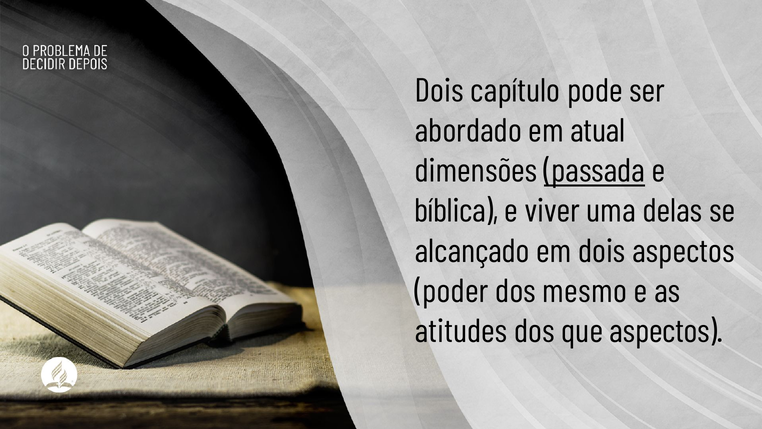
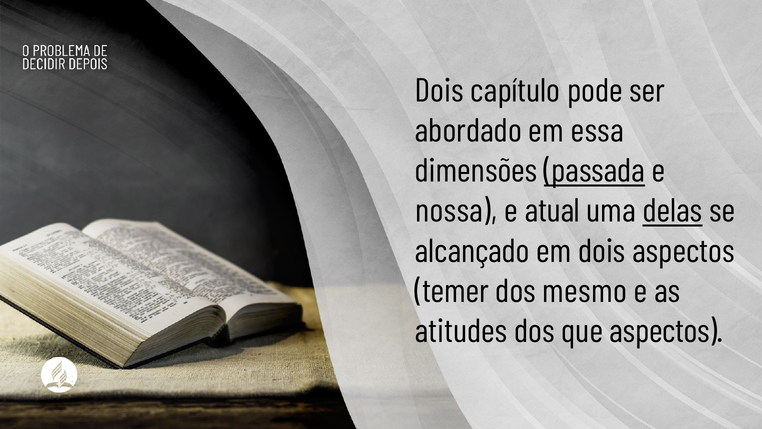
atual: atual -> essa
bíblica: bíblica -> nossa
viver: viver -> atual
delas underline: none -> present
poder: poder -> temer
